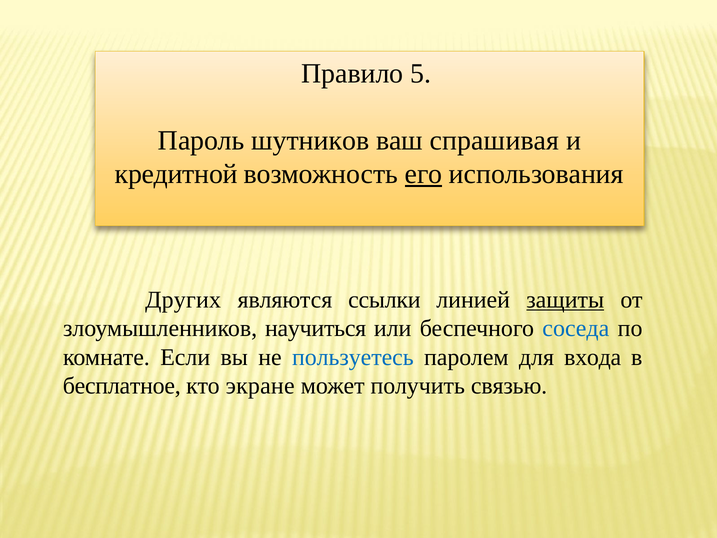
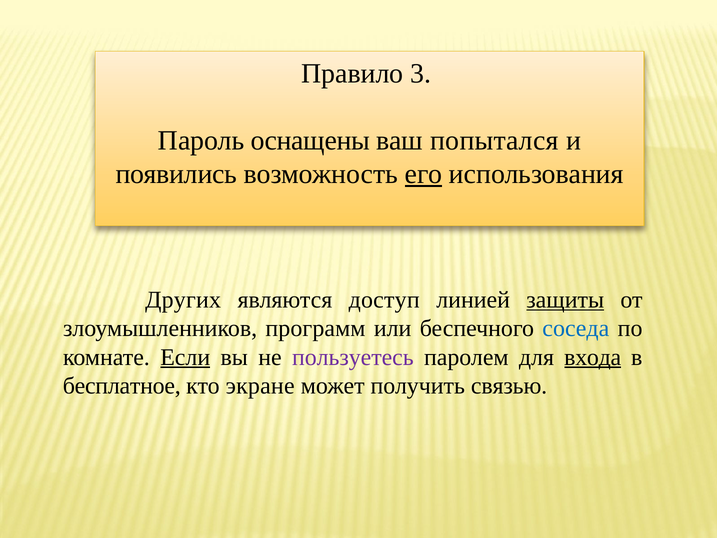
5: 5 -> 3
шутников: шутников -> оснащены
спрашивая: спрашивая -> попытался
кредитной: кредитной -> появились
ссылки: ссылки -> доступ
научиться: научиться -> программ
Если underline: none -> present
пользуетесь colour: blue -> purple
входа underline: none -> present
